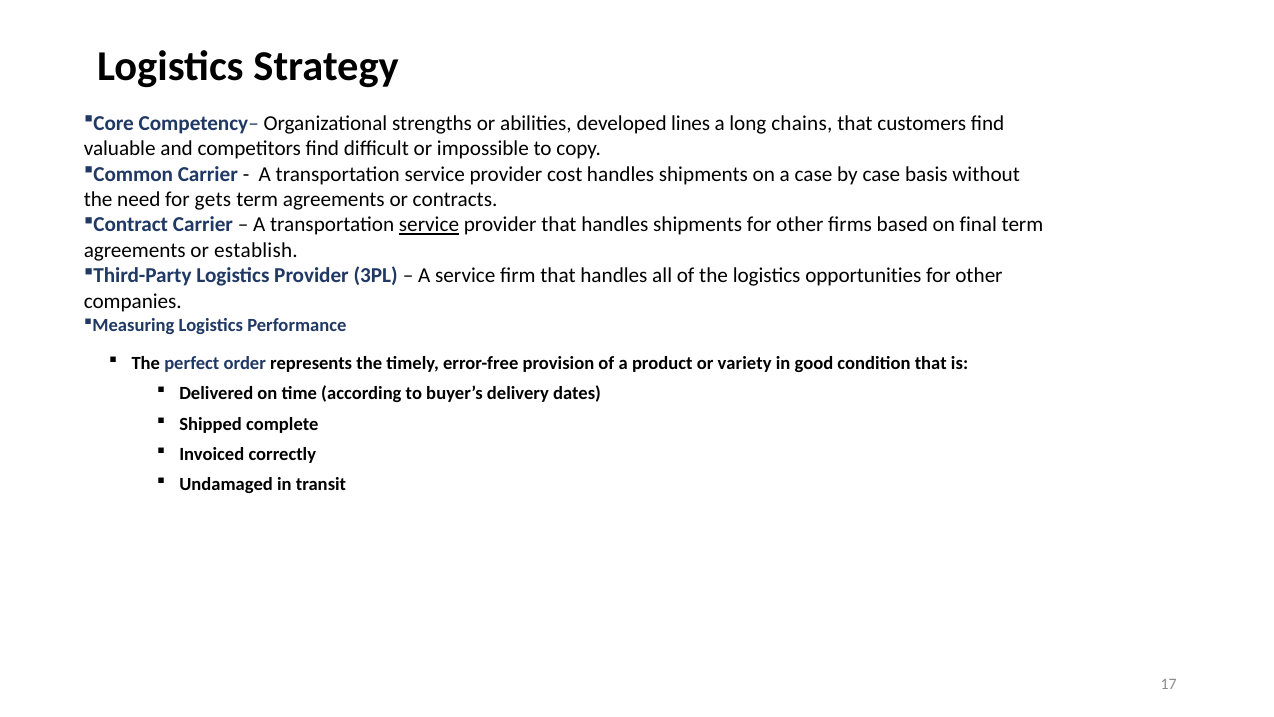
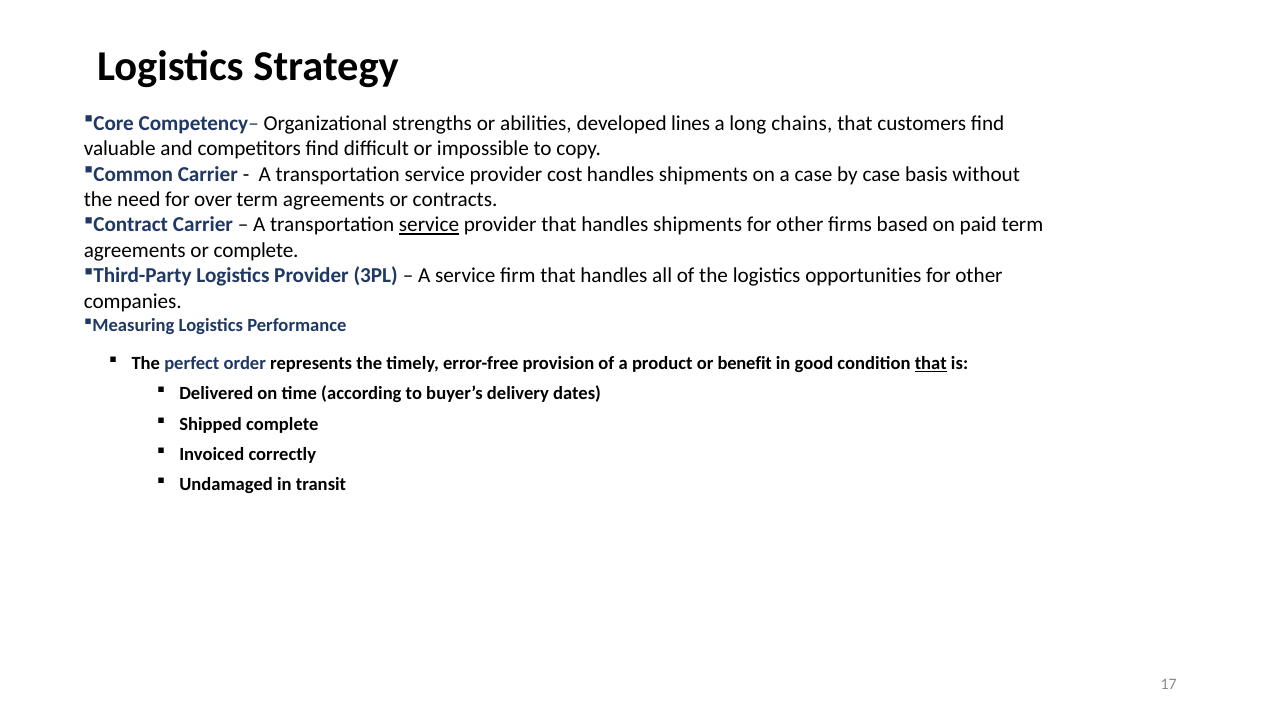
gets: gets -> over
final: final -> paid
or establish: establish -> complete
variety: variety -> benefit
that at (931, 363) underline: none -> present
